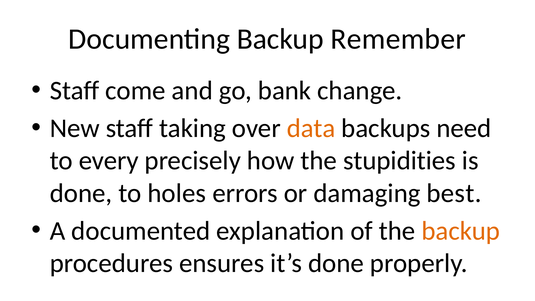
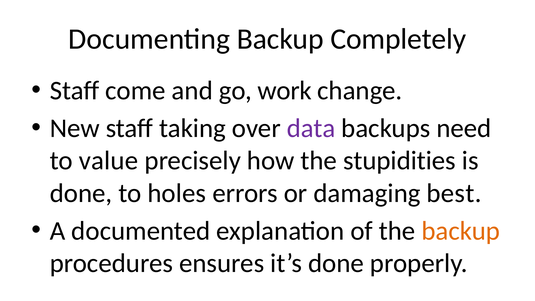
Remember: Remember -> Completely
bank: bank -> work
data colour: orange -> purple
every: every -> value
